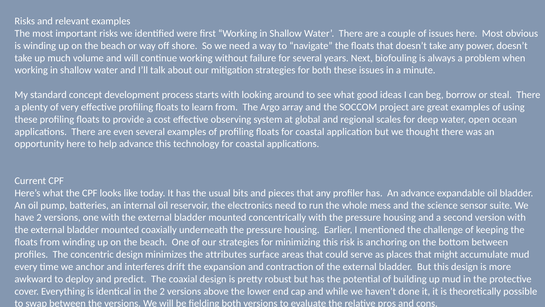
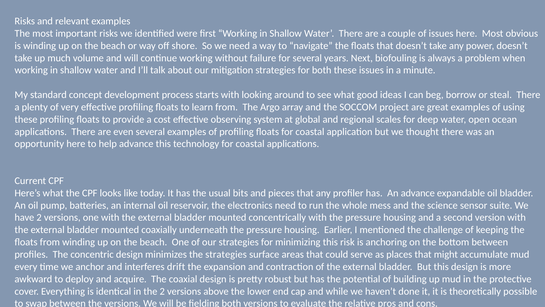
the attributes: attributes -> strategies
predict: predict -> acquire
